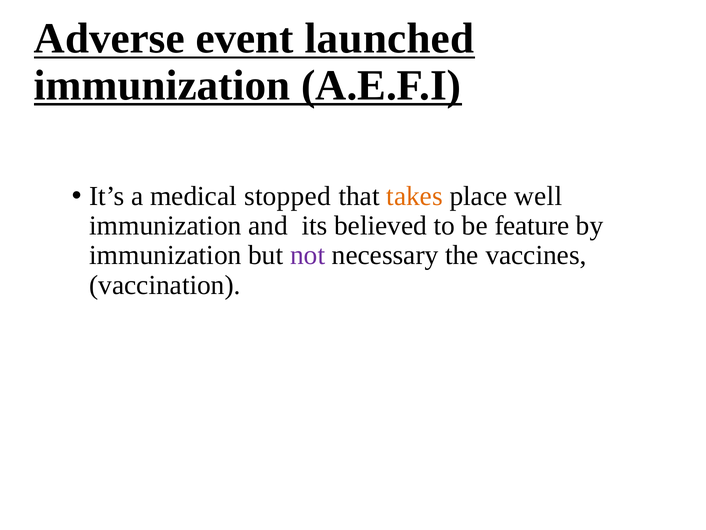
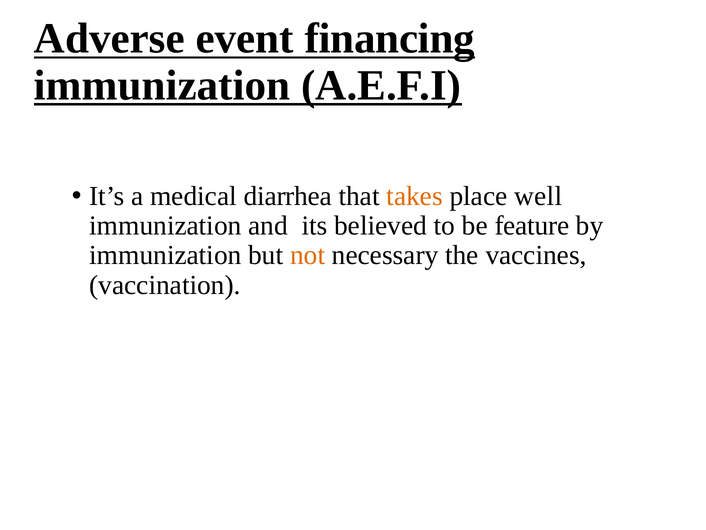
launched: launched -> financing
stopped: stopped -> diarrhea
not colour: purple -> orange
